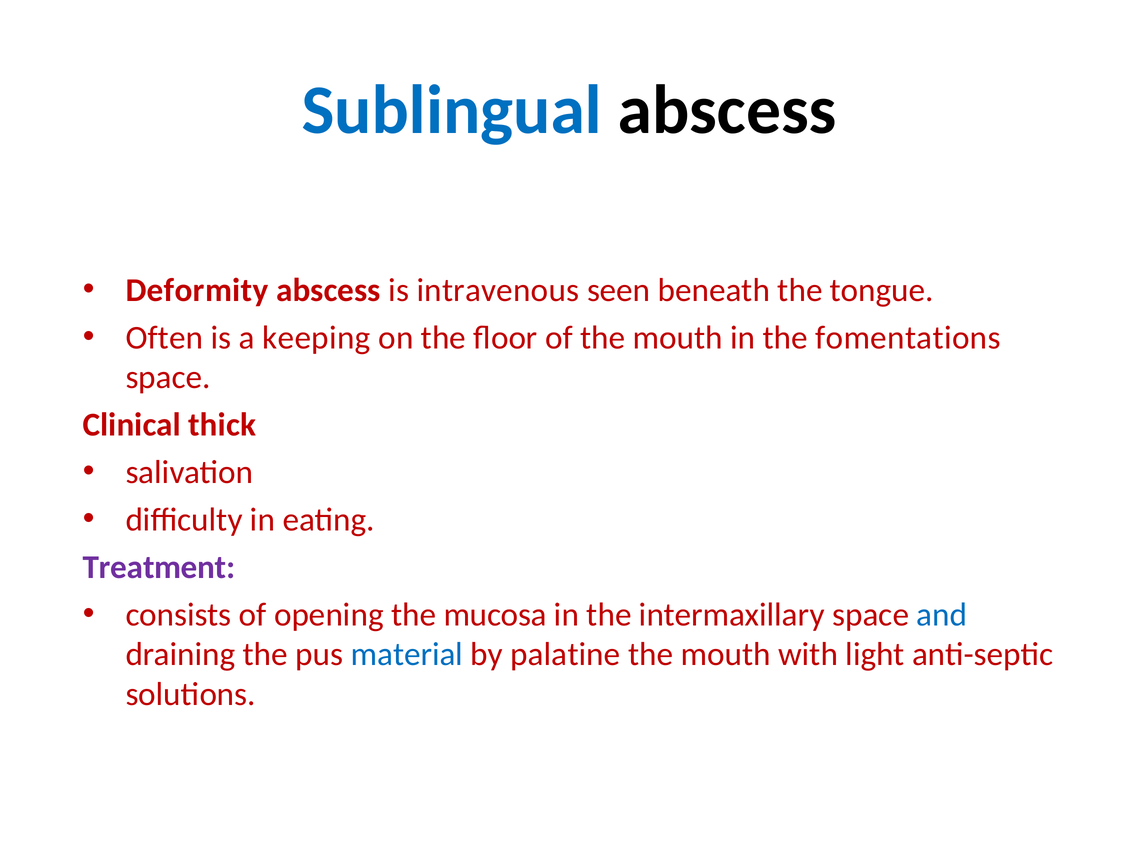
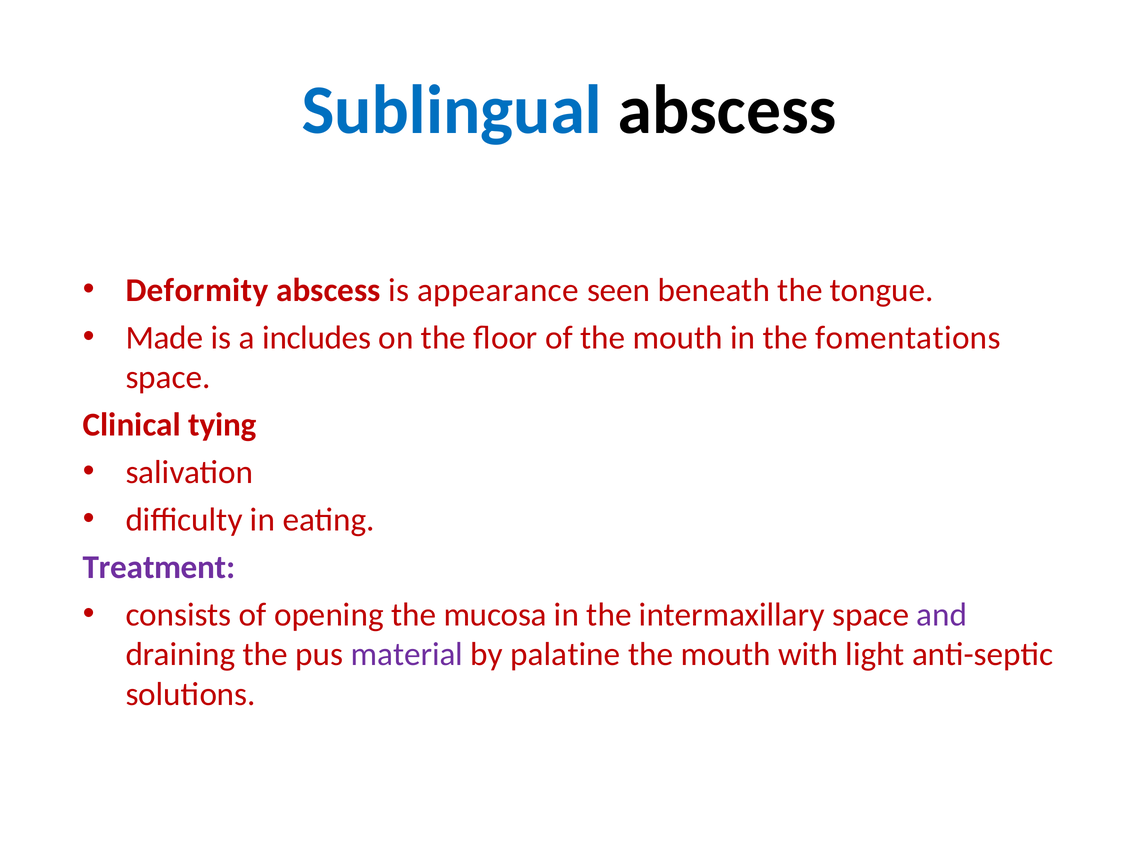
intravenous: intravenous -> appearance
Often: Often -> Made
keeping: keeping -> includes
thick: thick -> tying
and colour: blue -> purple
material colour: blue -> purple
